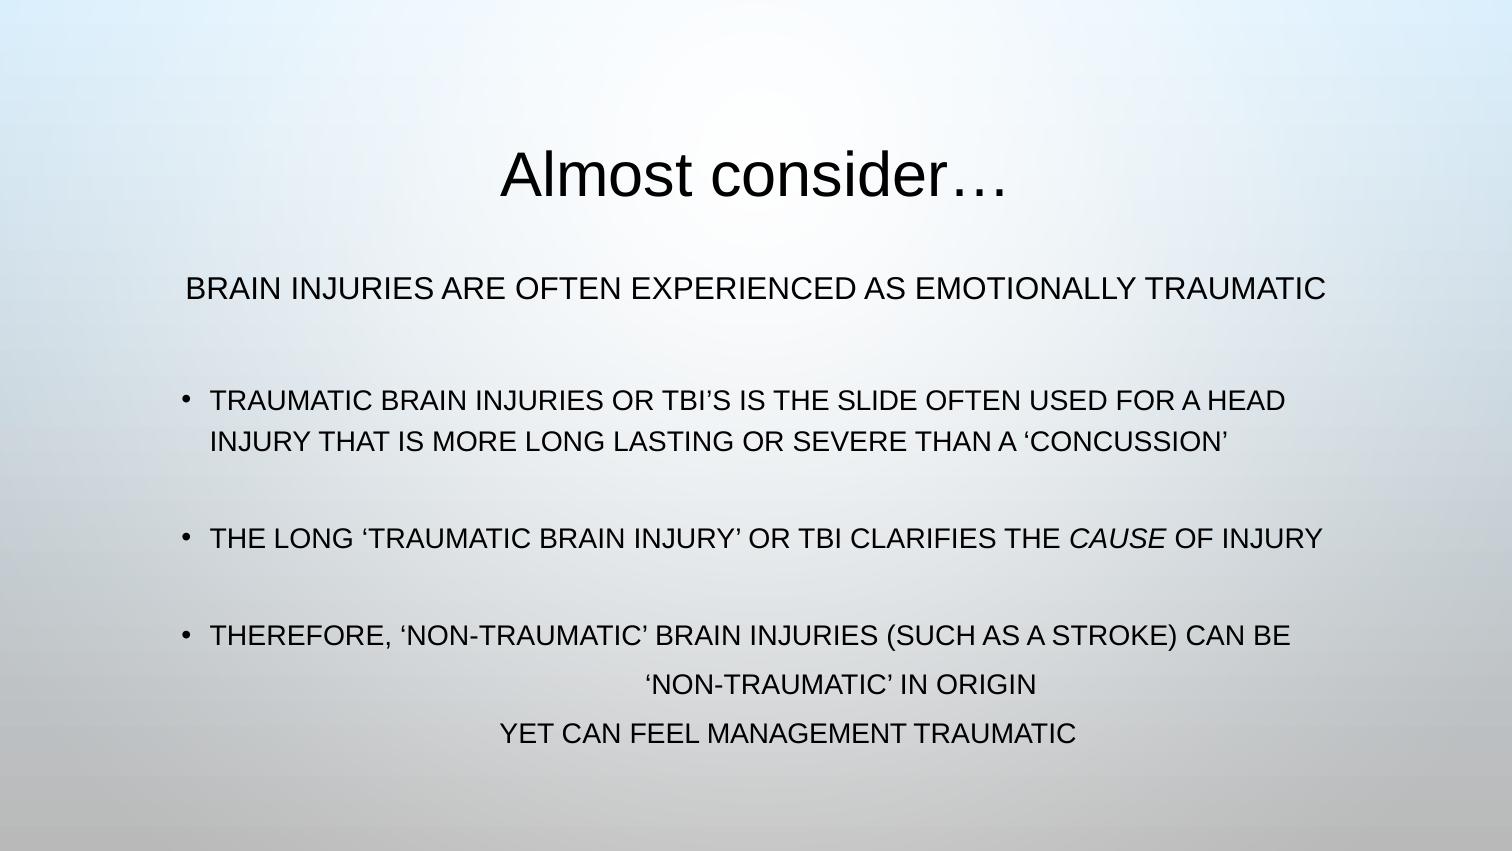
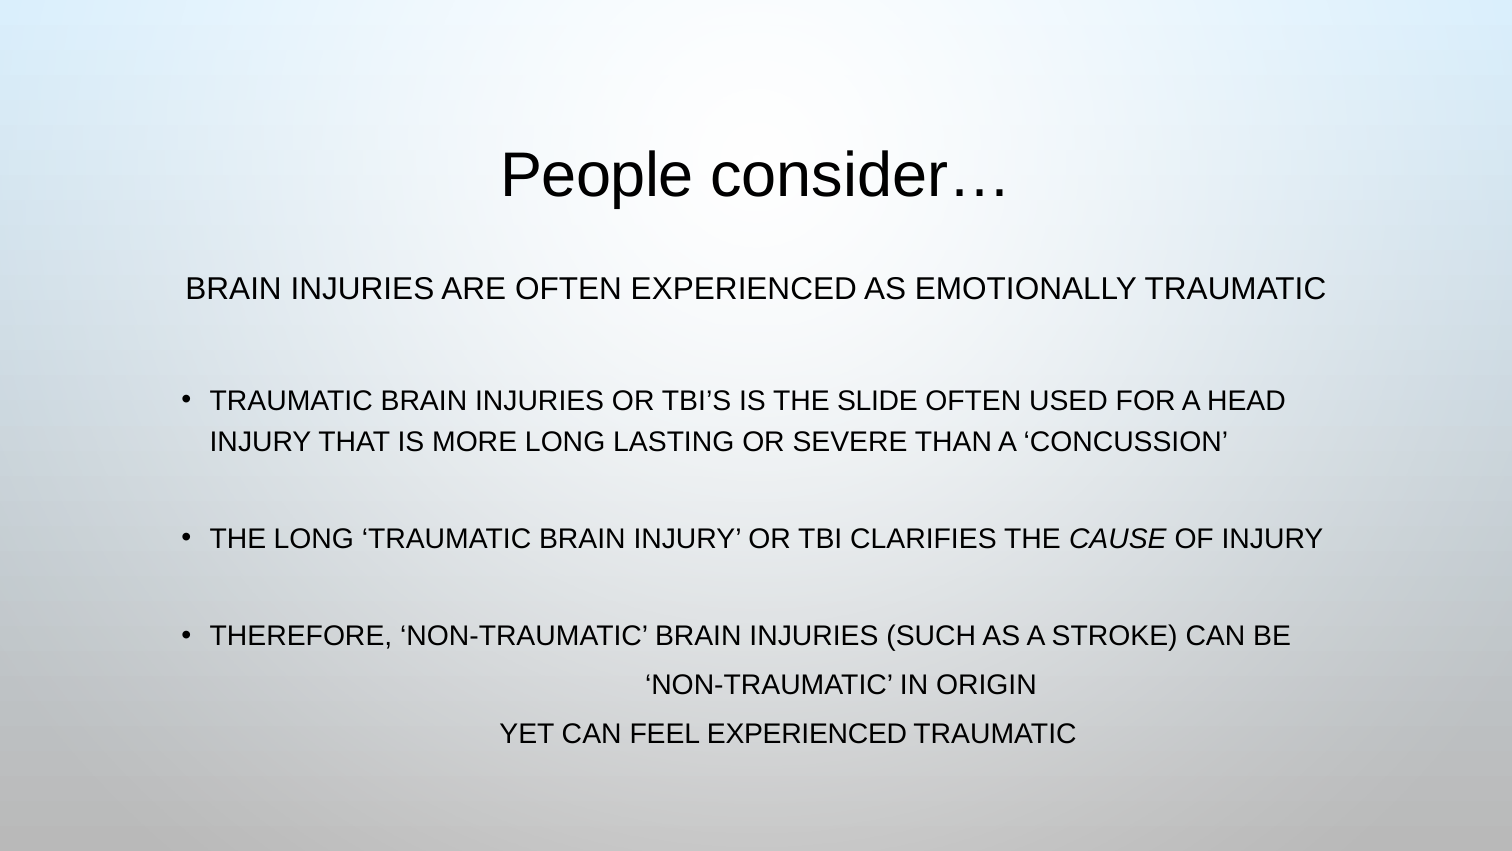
Almost: Almost -> People
FEEL MANAGEMENT: MANAGEMENT -> EXPERIENCED
